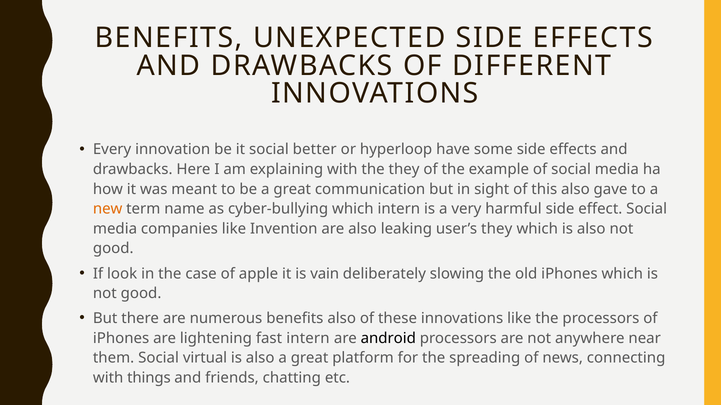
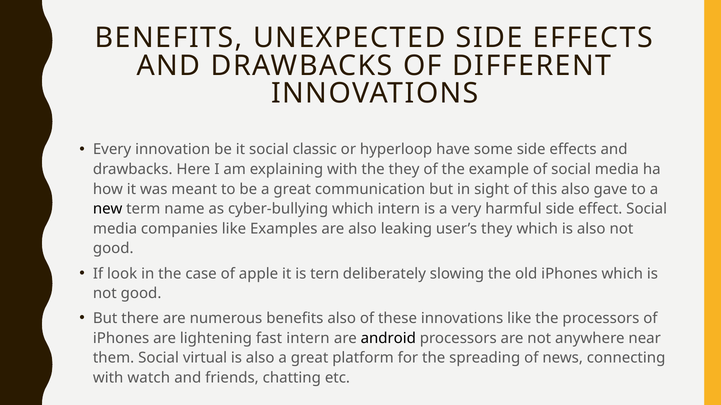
better: better -> classic
new colour: orange -> black
Invention: Invention -> Examples
vain: vain -> tern
things: things -> watch
